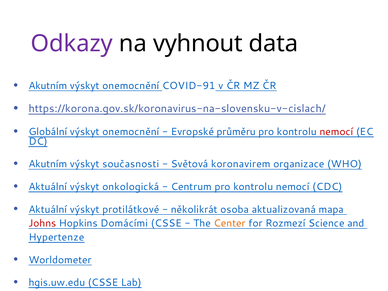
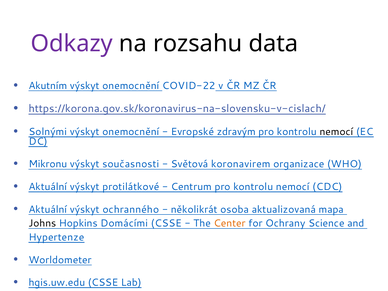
vyhnout: vyhnout -> rozsahu
COVID-91: COVID-91 -> COVID-22
Globální: Globální -> Solnými
průměru: průměru -> zdravým
nemocí at (336, 132) colour: red -> black
Akutním at (48, 164): Akutním -> Mikronu
onkologická: onkologická -> protilátkové
protilátkové: protilátkové -> ochranného
Johns colour: red -> black
Rozmezí: Rozmezí -> Ochrany
